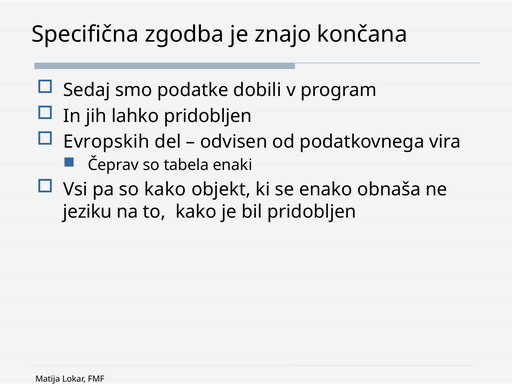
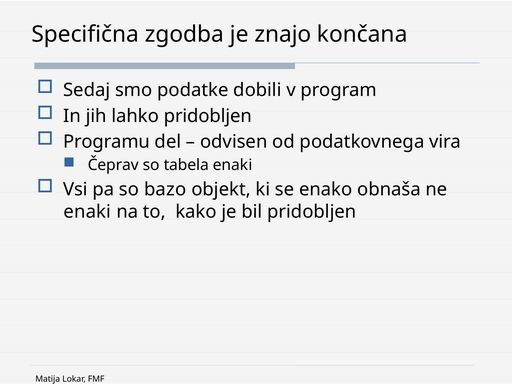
Evropskih: Evropskih -> Programu
so kako: kako -> bazo
jeziku at (87, 212): jeziku -> enaki
